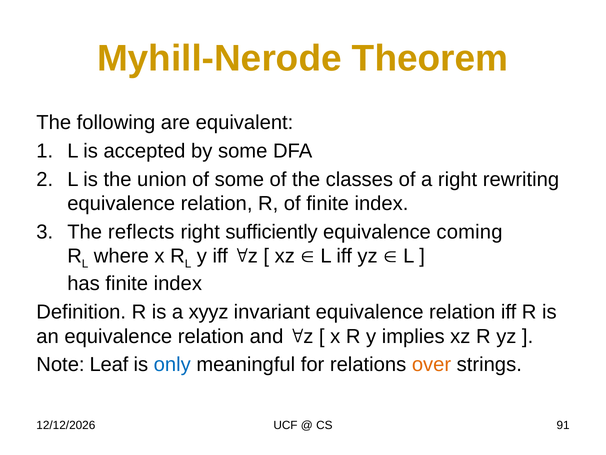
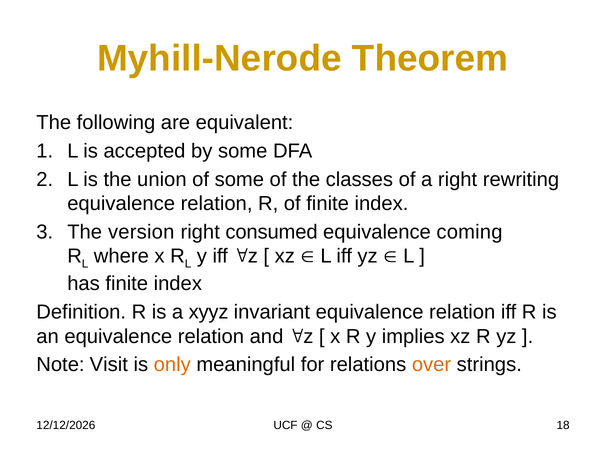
reflects: reflects -> version
sufficiently: sufficiently -> consumed
Leaf: Leaf -> Visit
only colour: blue -> orange
91: 91 -> 18
